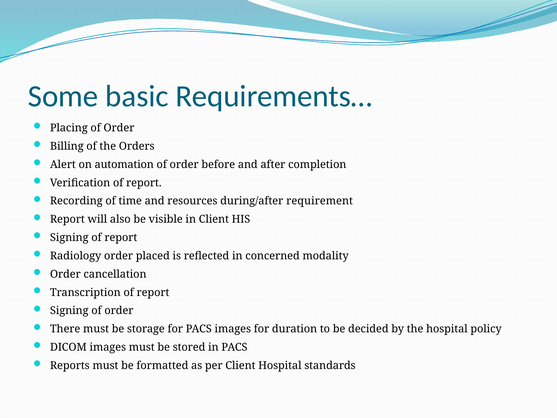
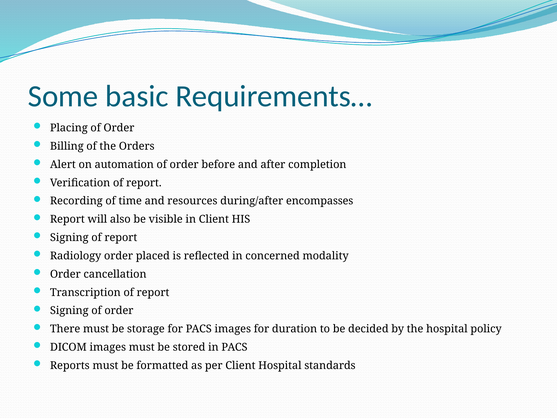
requirement: requirement -> encompasses
